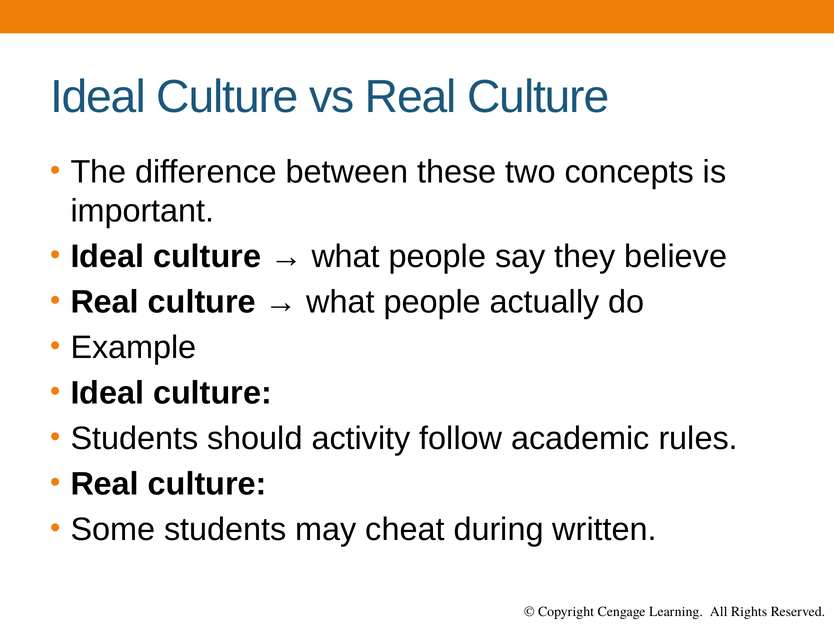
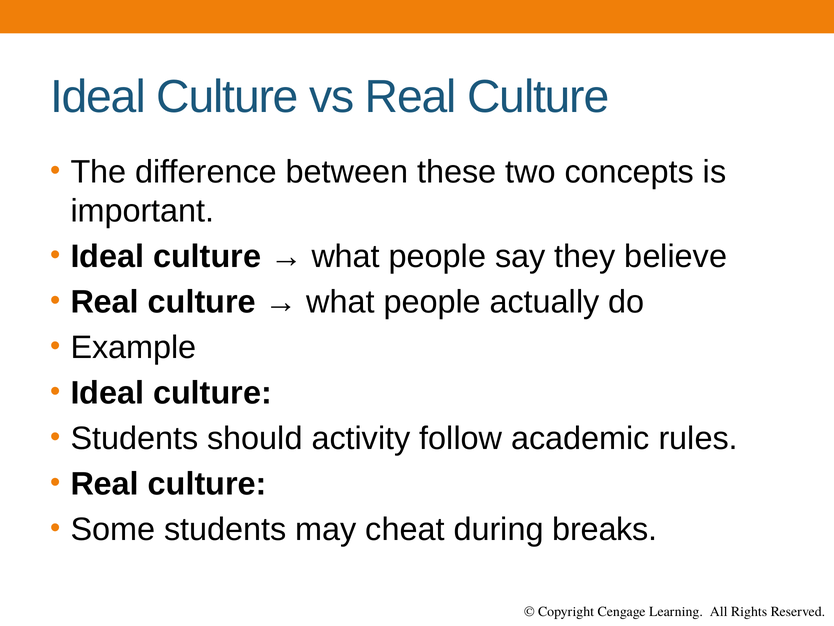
written: written -> breaks
